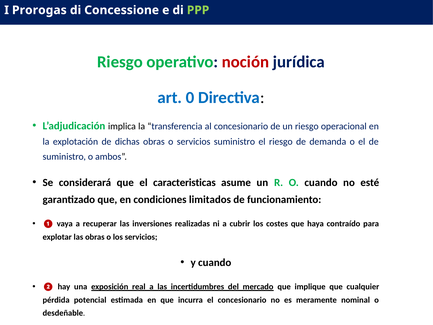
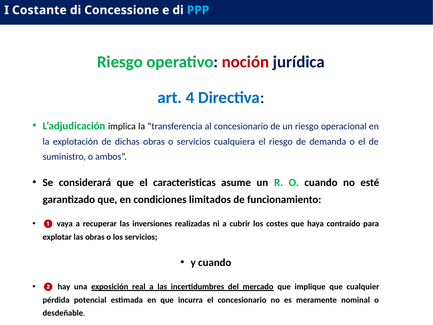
Prorogas: Prorogas -> Costante
PPP colour: light green -> light blue
0: 0 -> 4
servicios suministro: suministro -> cualquiera
